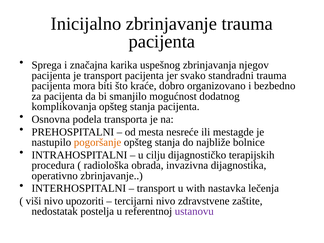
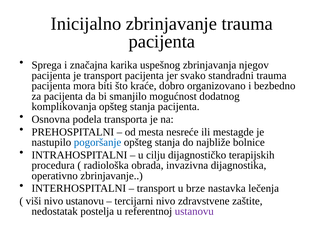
pogoršanje colour: orange -> blue
with: with -> brze
nivo upozoriti: upozoriti -> ustanovu
